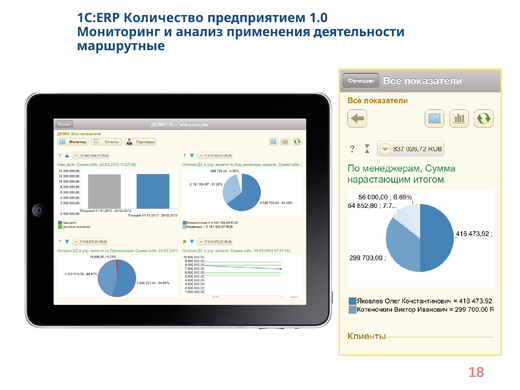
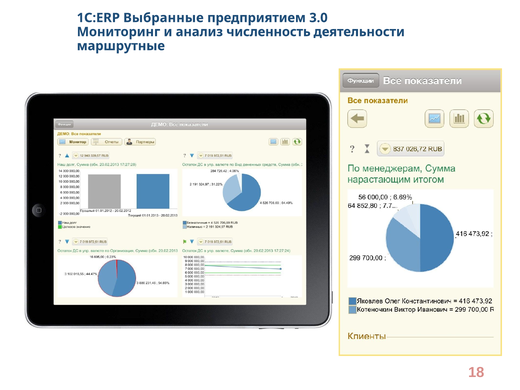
Количество: Количество -> Выбранные
1.0: 1.0 -> 3.0
применения: применения -> численность
